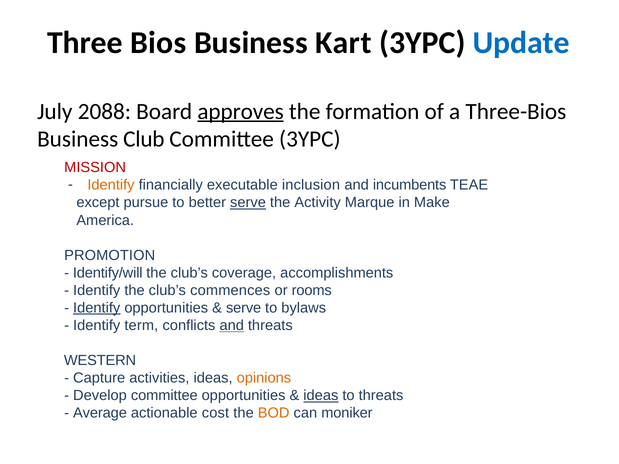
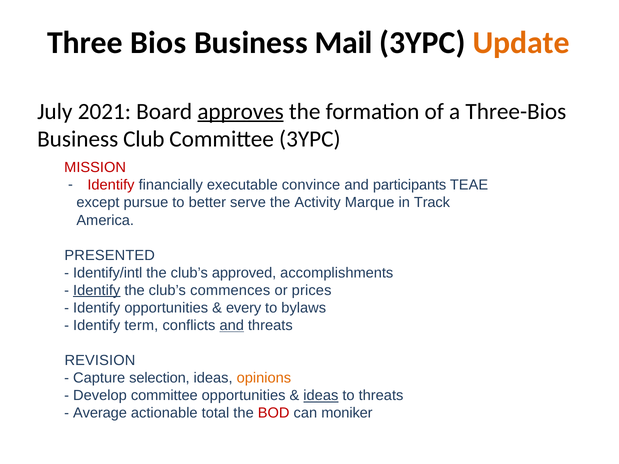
Kart: Kart -> Mail
Update colour: blue -> orange
2088: 2088 -> 2021
Identify at (111, 185) colour: orange -> red
inclusion: inclusion -> convince
incumbents: incumbents -> participants
serve at (248, 203) underline: present -> none
Make: Make -> Track
PROMOTION: PROMOTION -> PRESENTED
Identify/will: Identify/will -> Identify/intl
coverage: coverage -> approved
Identify at (97, 291) underline: none -> present
rooms: rooms -> prices
Identify at (97, 308) underline: present -> none
serve at (244, 308): serve -> every
WESTERN: WESTERN -> REVISION
activities: activities -> selection
cost: cost -> total
BOD colour: orange -> red
